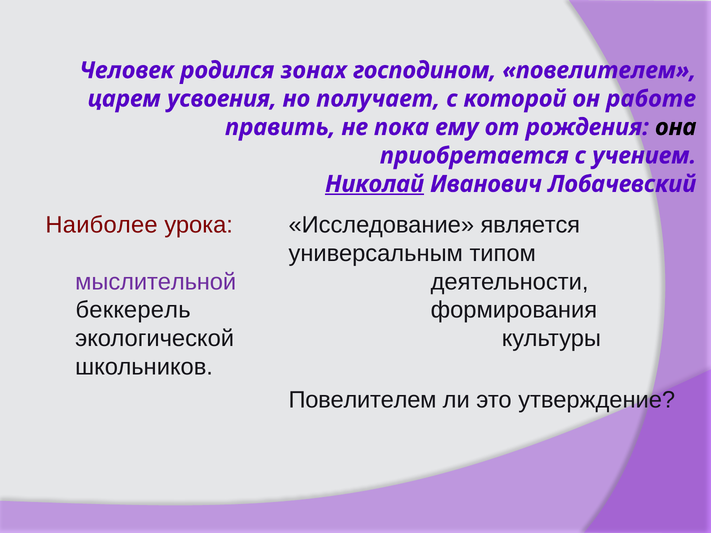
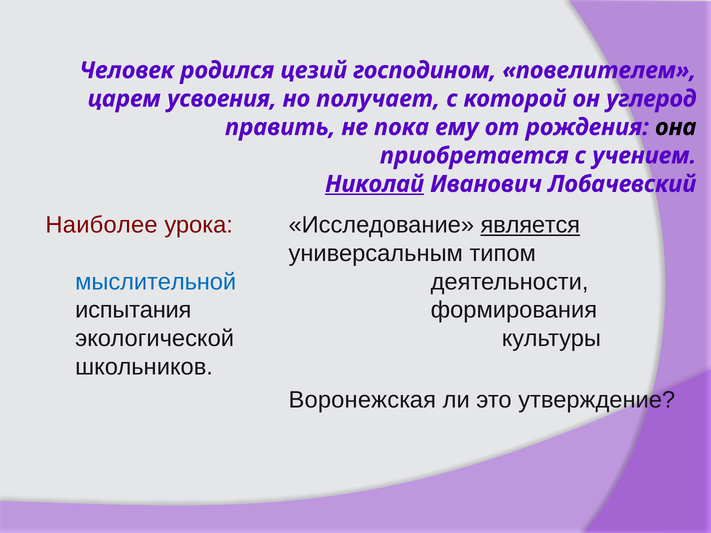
зонах: зонах -> цезий
работе: работе -> углерод
является underline: none -> present
мыслительной colour: purple -> blue
беккерель: беккерель -> испытания
Повелителем at (363, 400): Повелителем -> Воронежская
